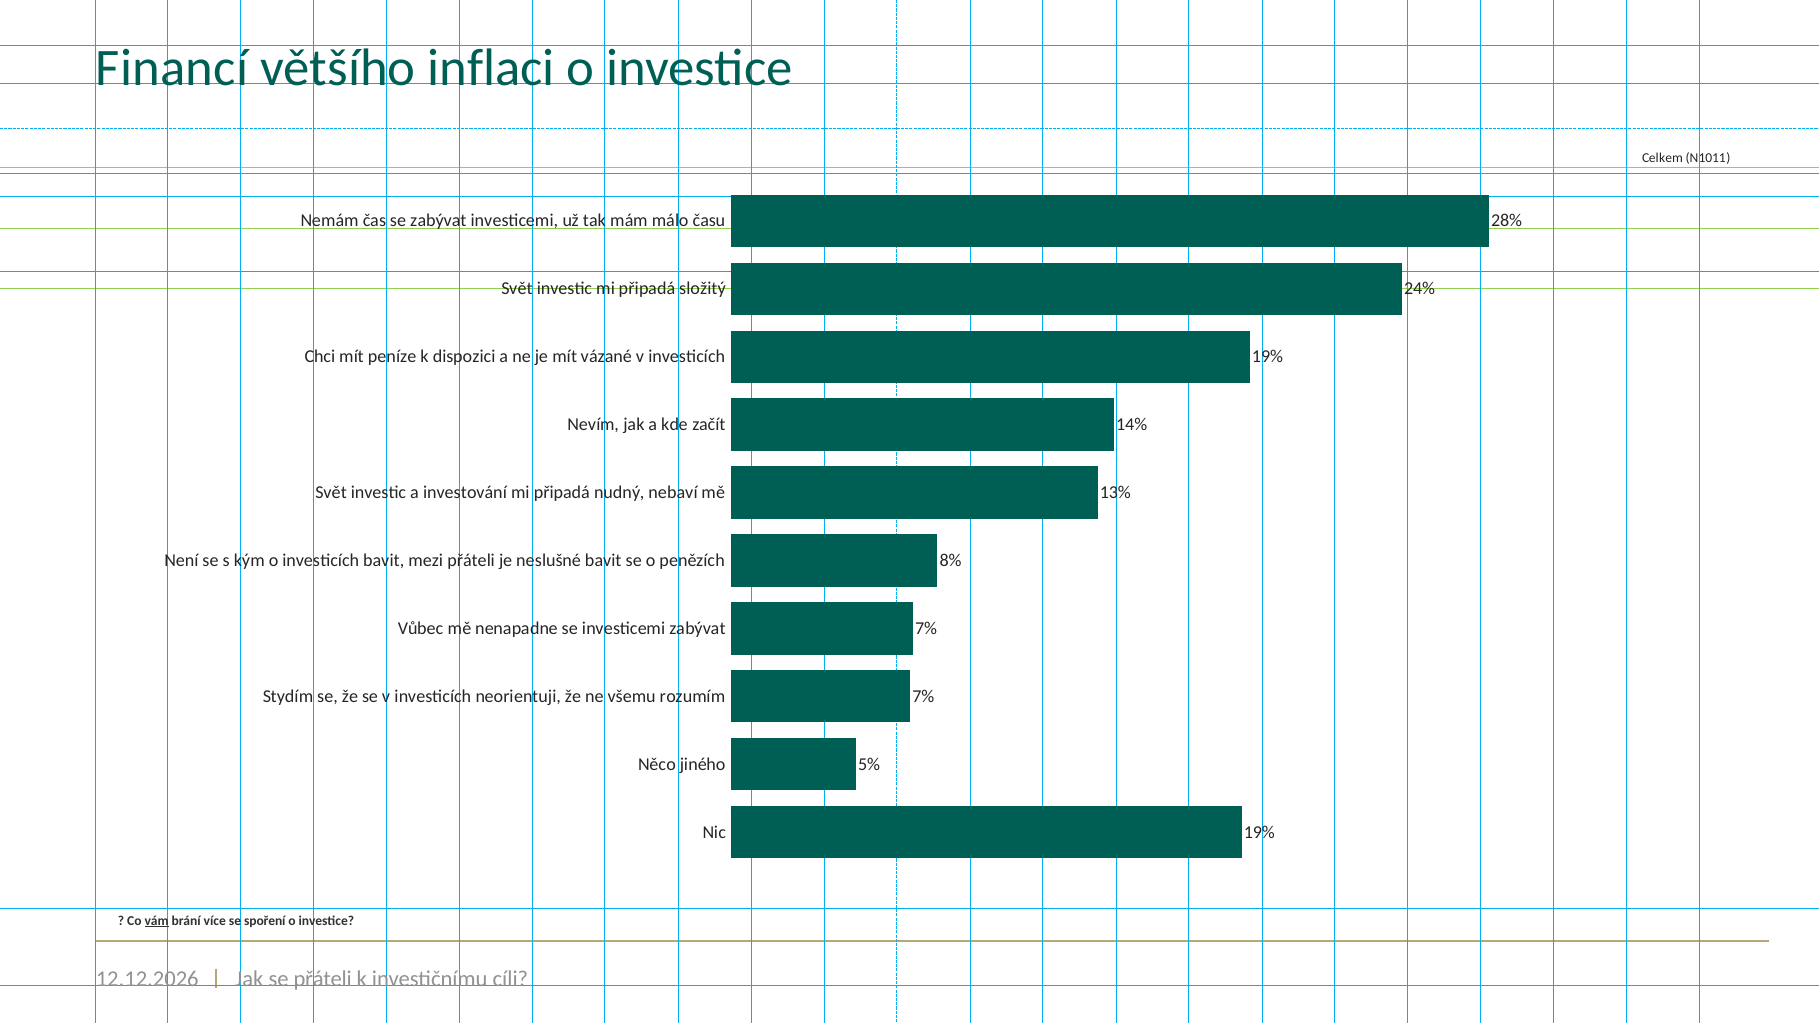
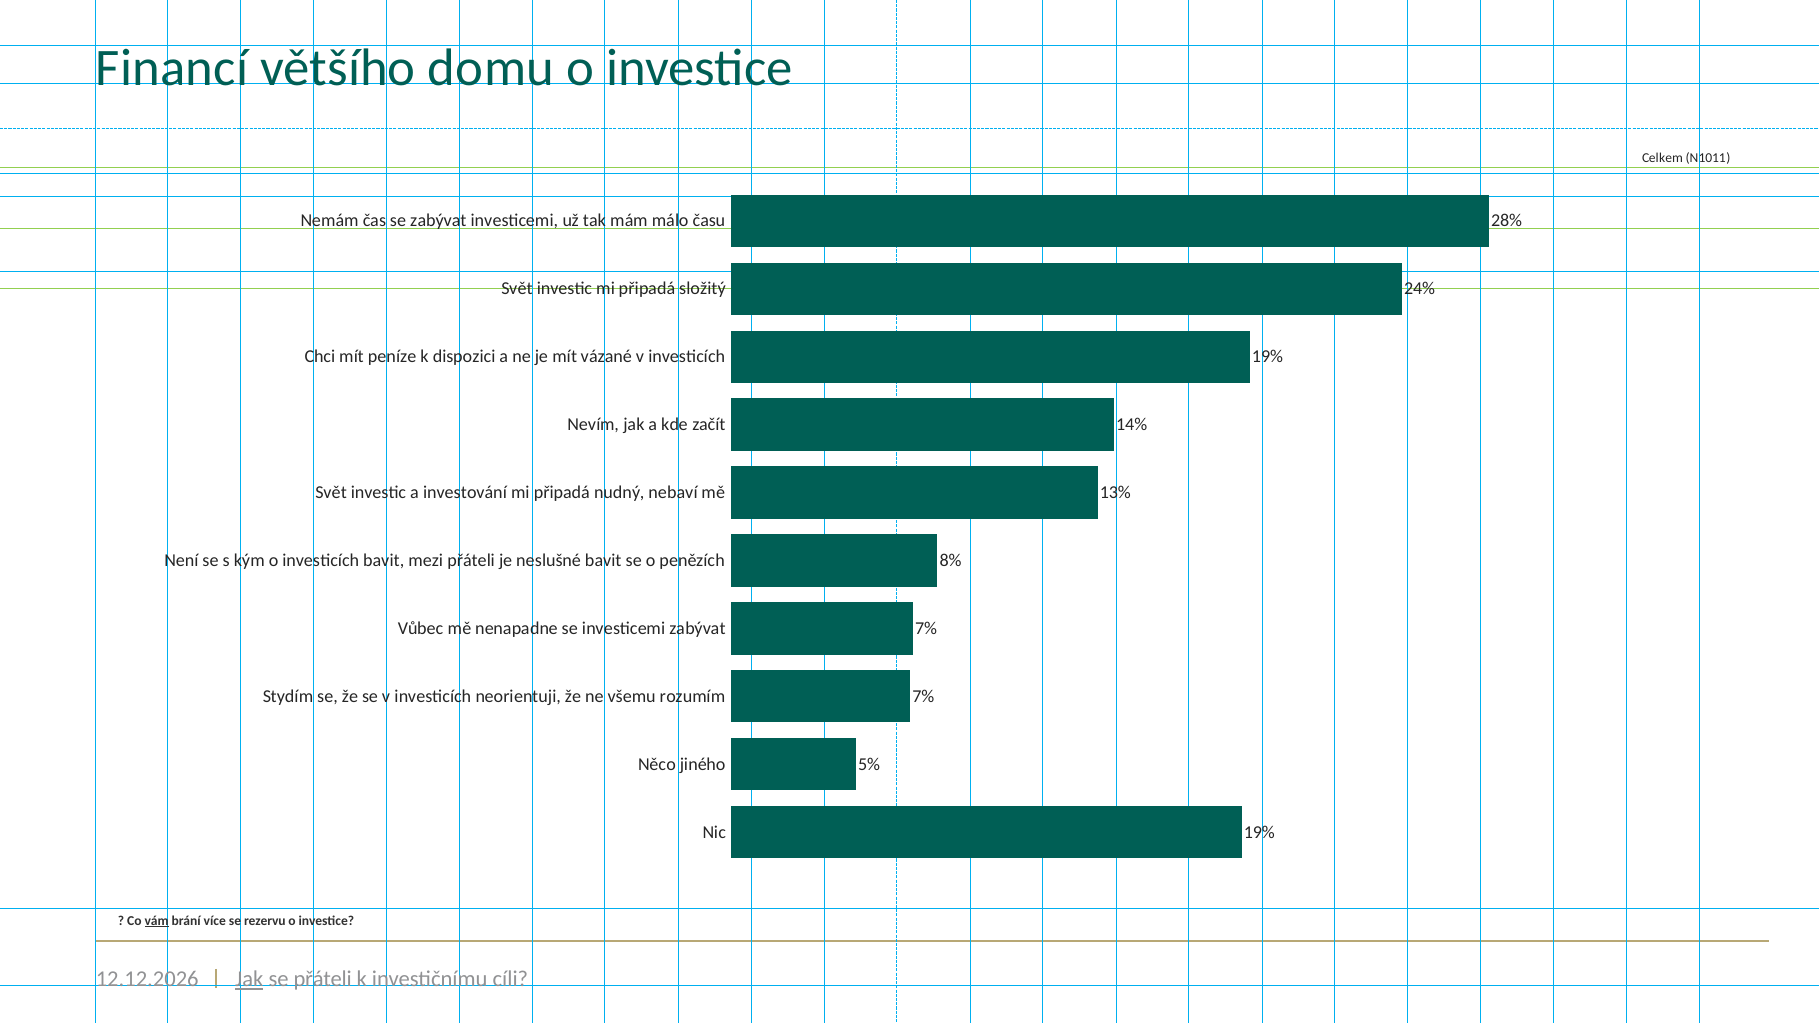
inflaci: inflaci -> domu
spoření: spoření -> rezervu
Jak at (249, 980) underline: none -> present
